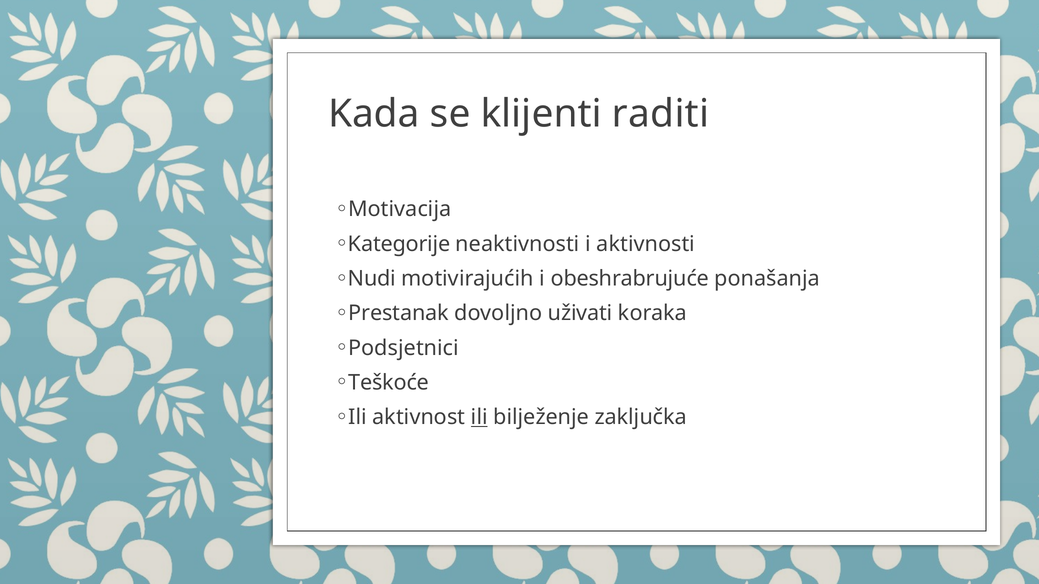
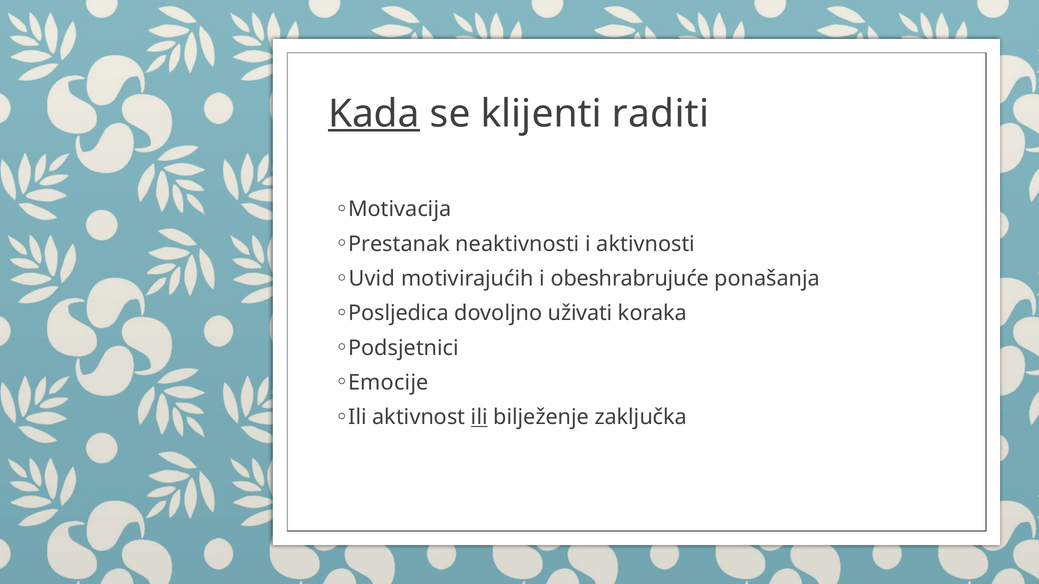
Kada underline: none -> present
Kategorije: Kategorije -> Prestanak
Nudi: Nudi -> Uvid
Prestanak: Prestanak -> Posljedica
Teškoće: Teškoće -> Emocije
